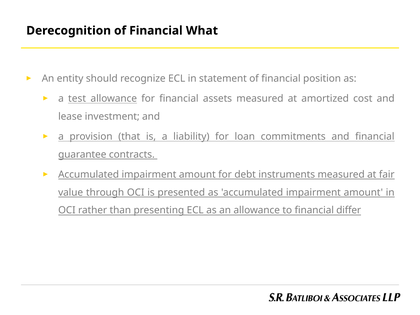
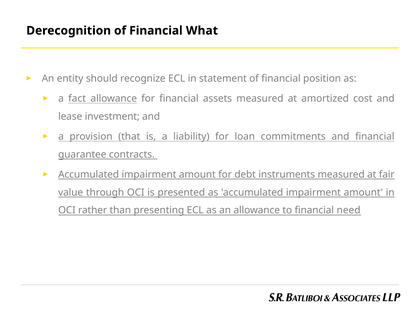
test: test -> fact
differ: differ -> need
